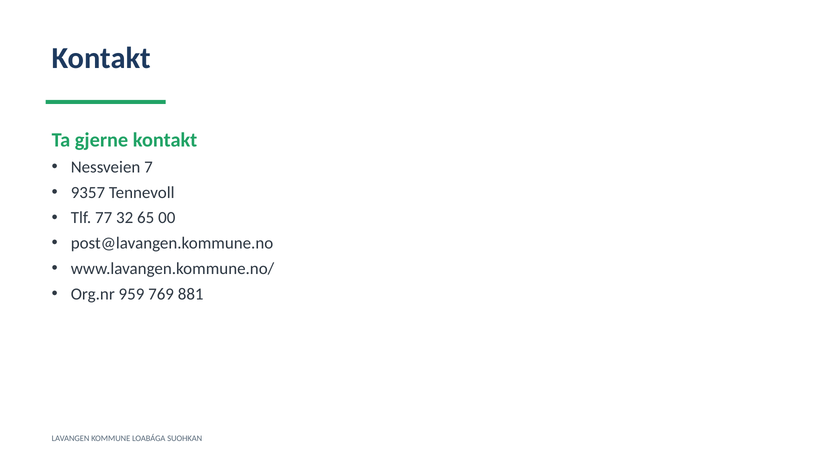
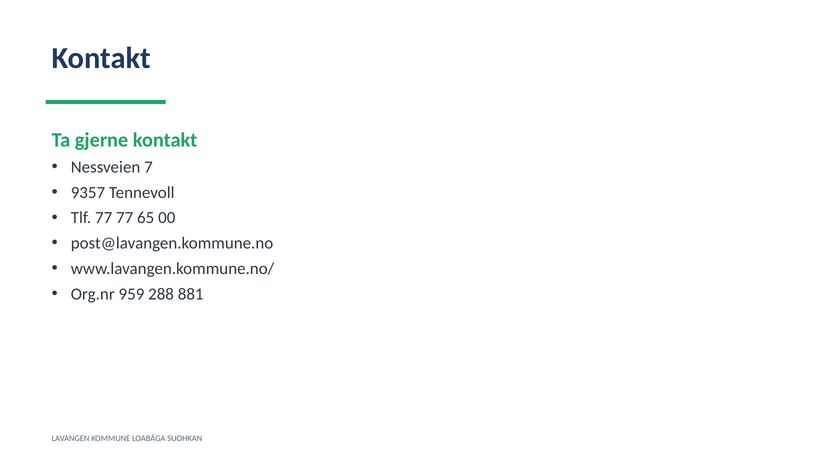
77 32: 32 -> 77
769: 769 -> 288
